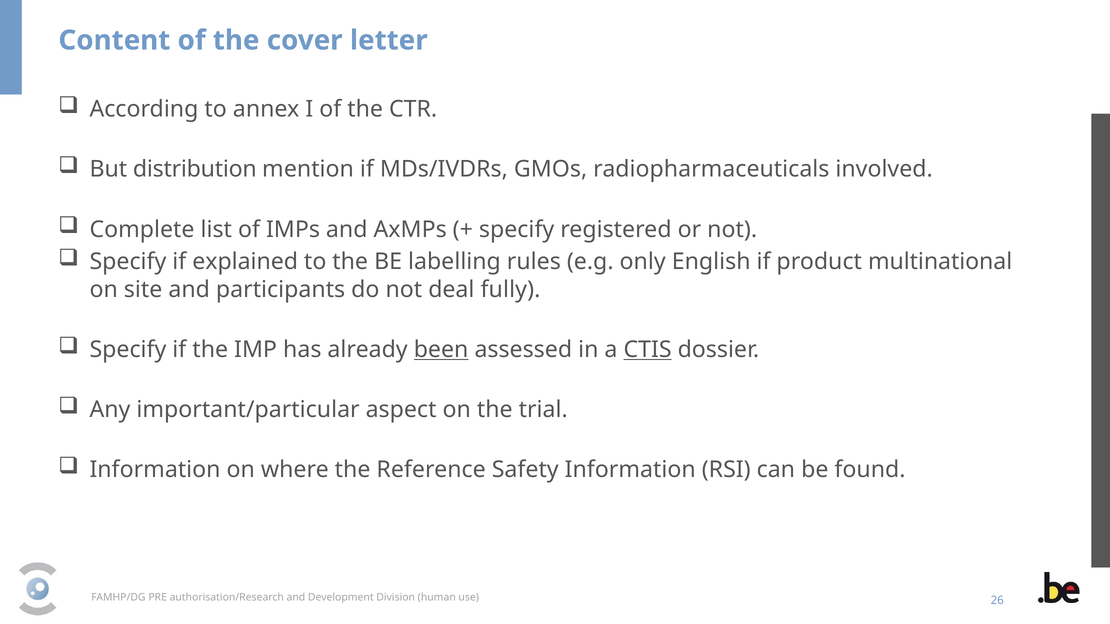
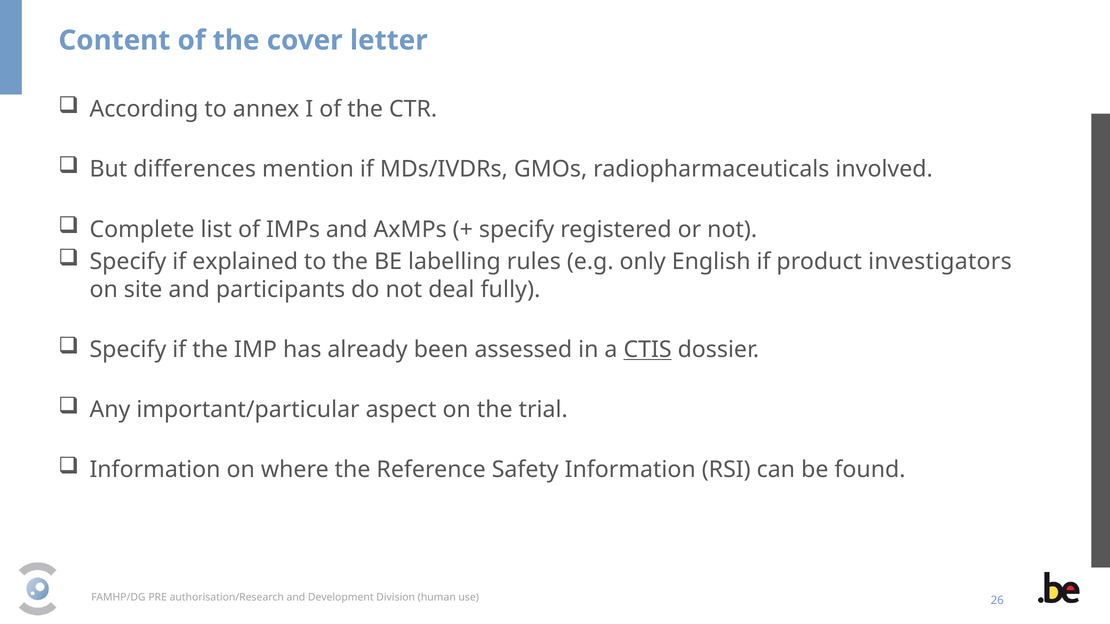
distribution: distribution -> differences
multinational: multinational -> investigators
been underline: present -> none
